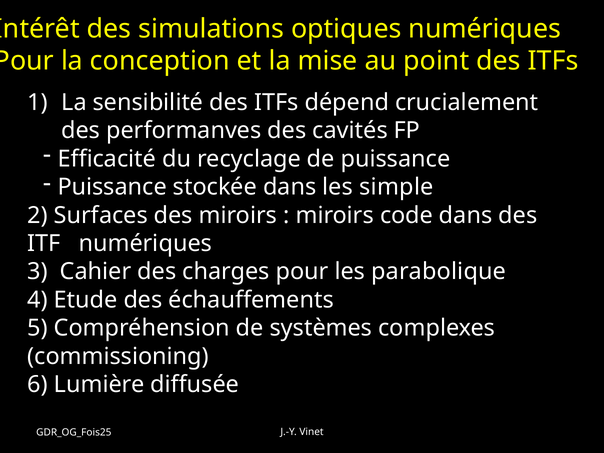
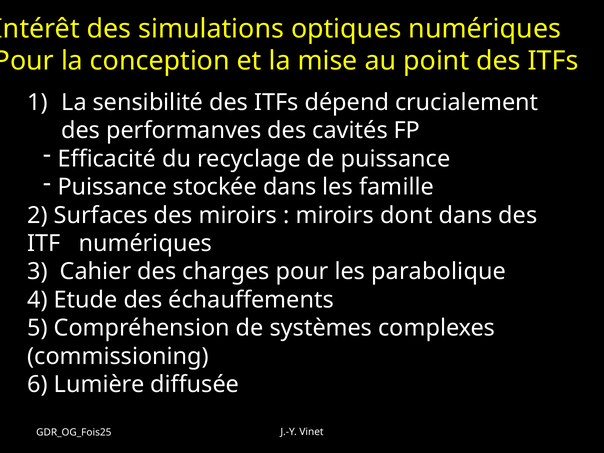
simple: simple -> famille
code: code -> dont
